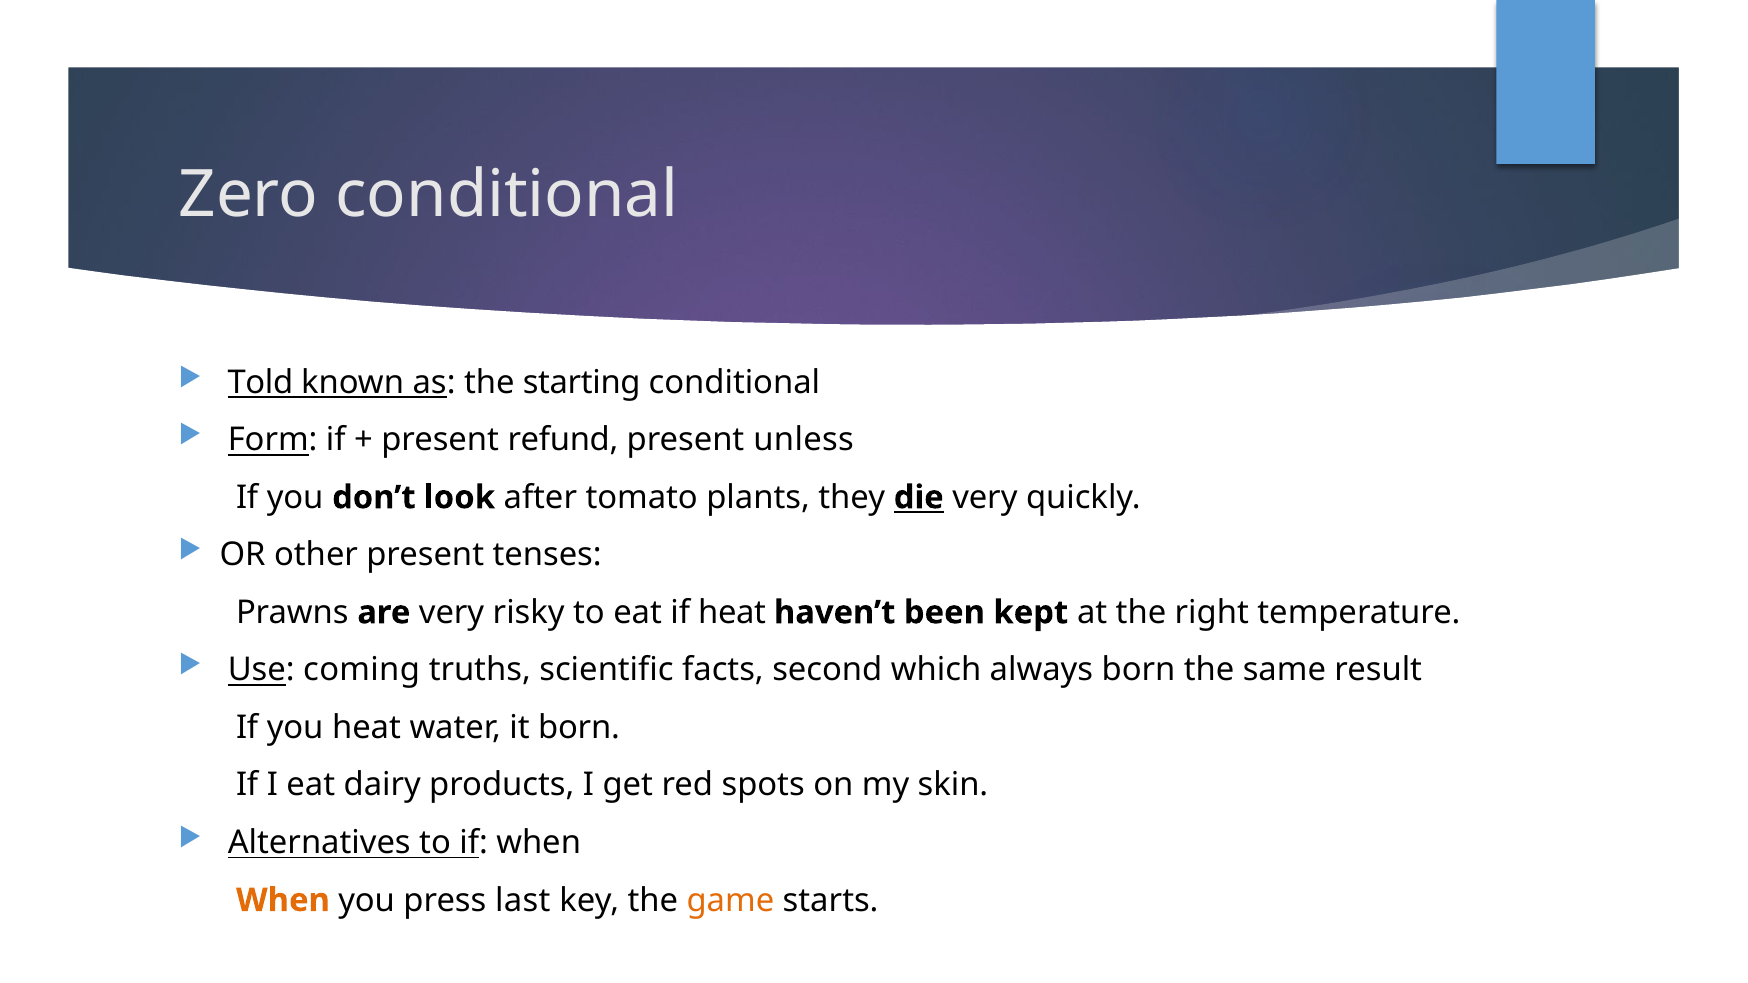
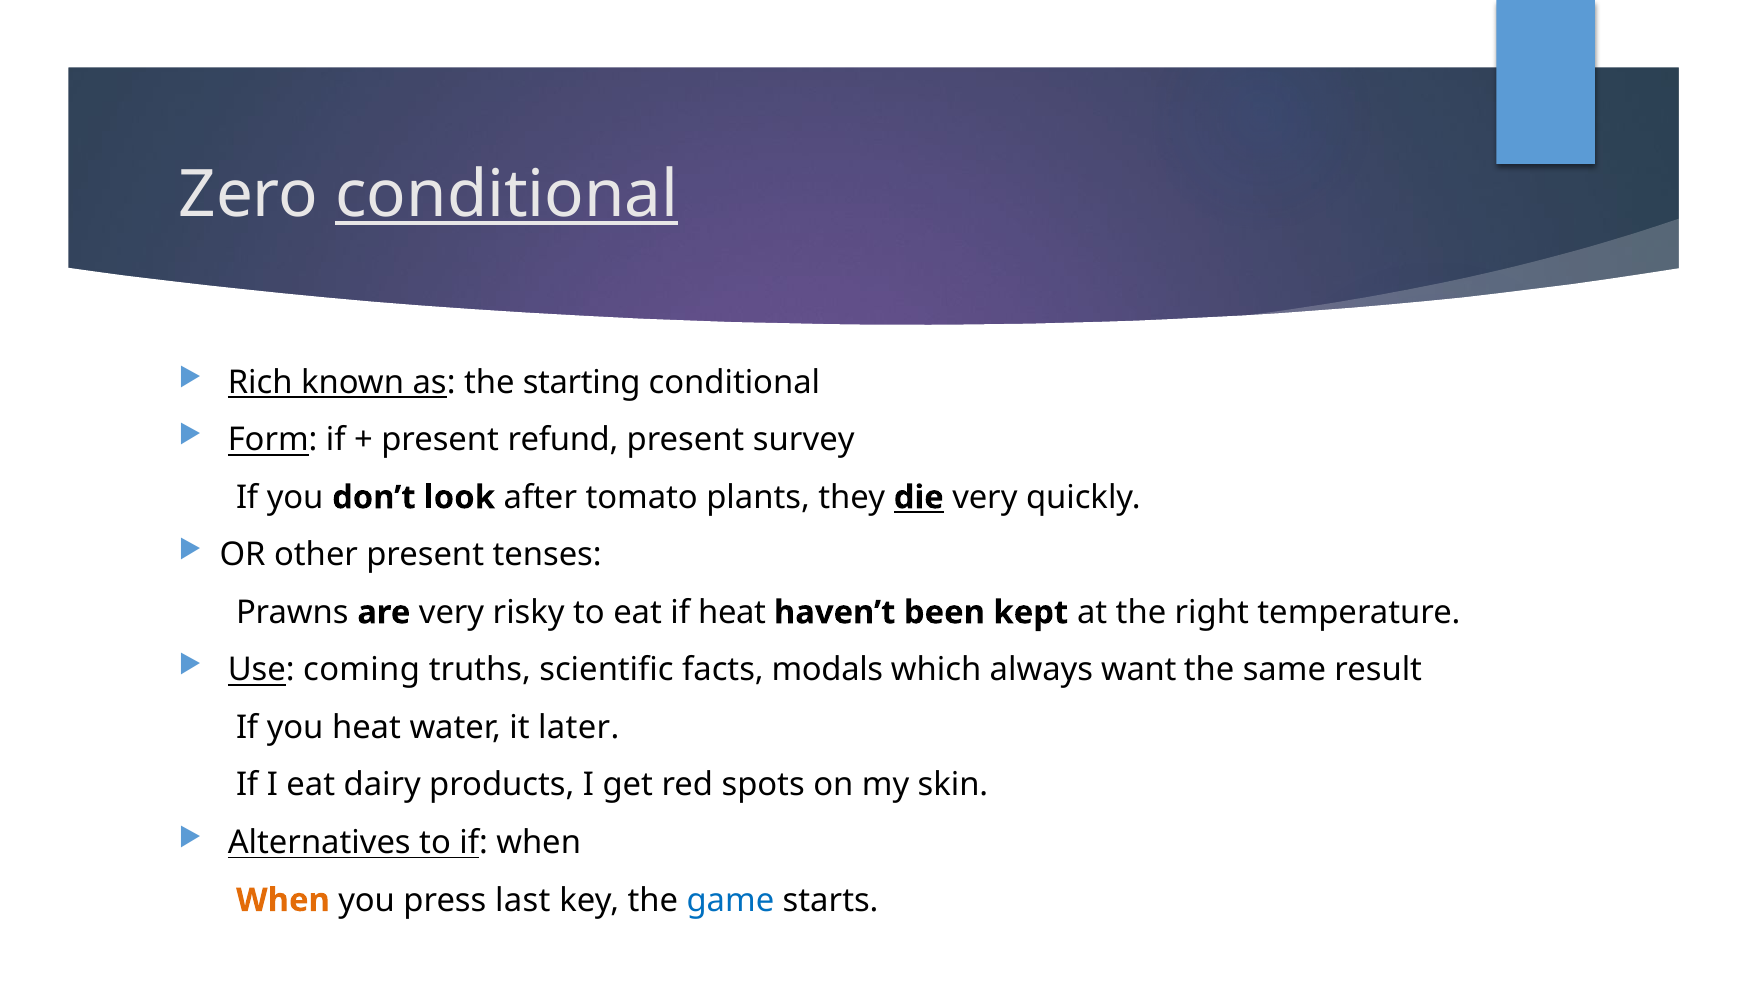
conditional at (507, 195) underline: none -> present
Told: Told -> Rich
unless: unless -> survey
second: second -> modals
always born: born -> want
it born: born -> later
game colour: orange -> blue
